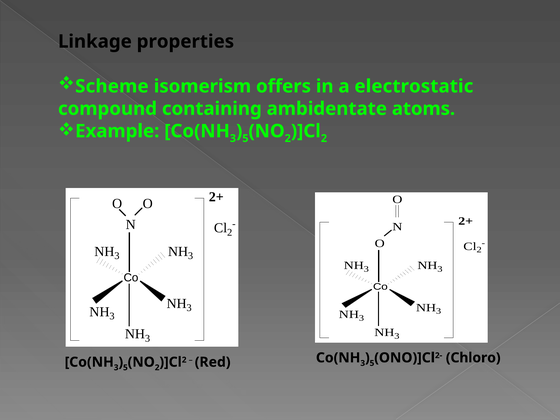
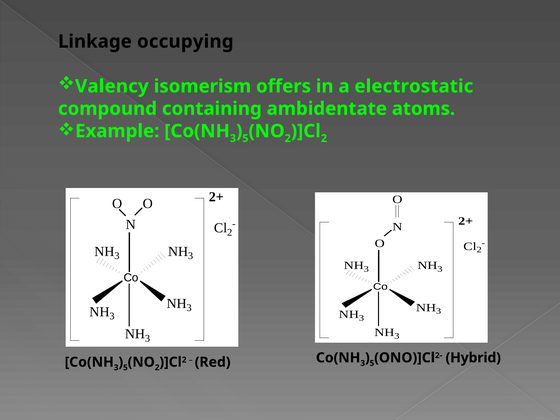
properties: properties -> occupying
Scheme: Scheme -> Valency
Chloro: Chloro -> Hybrid
